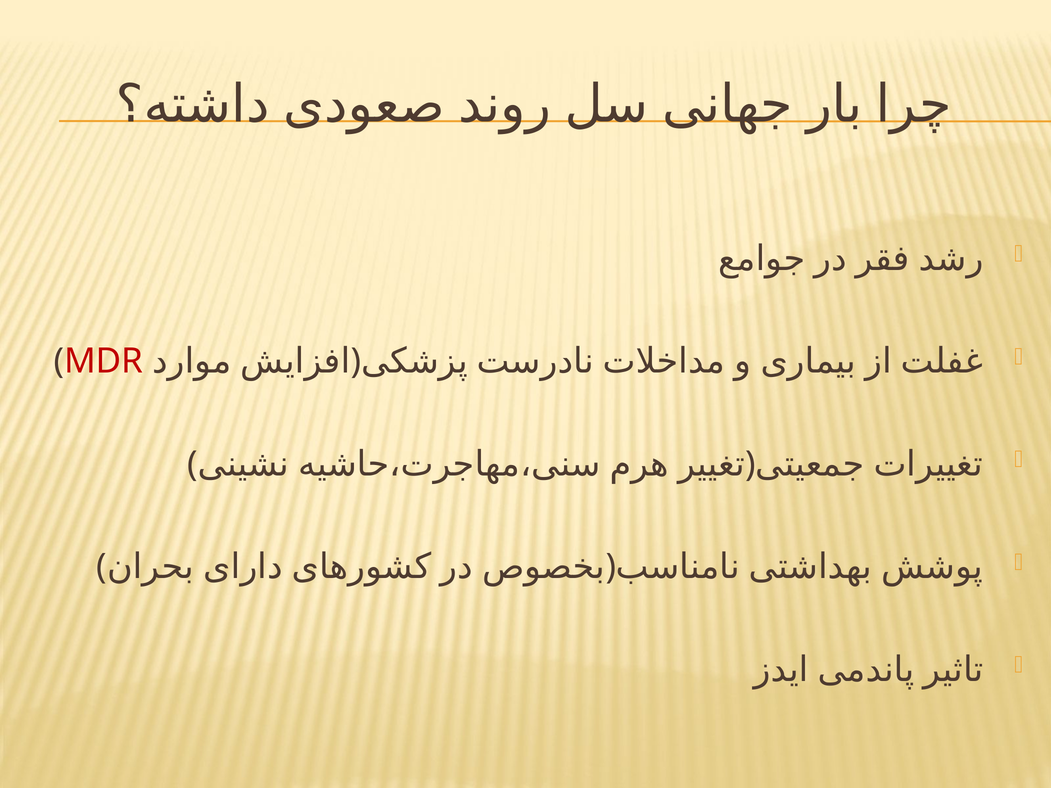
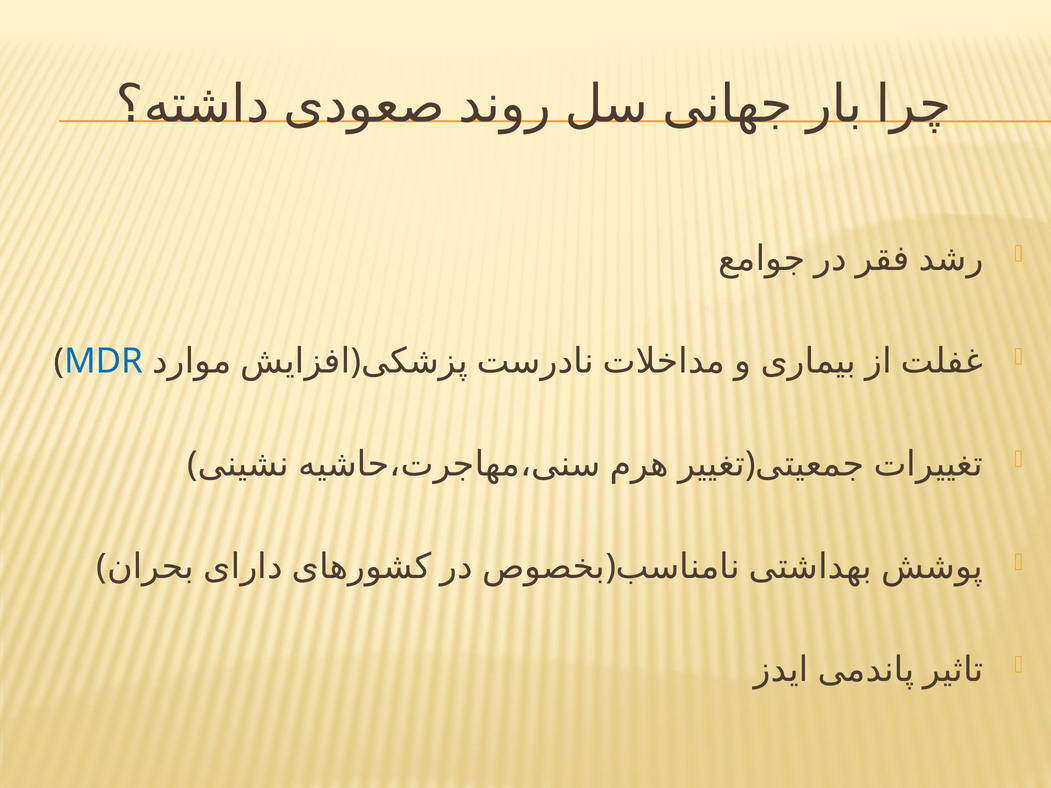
MDR colour: red -> blue
